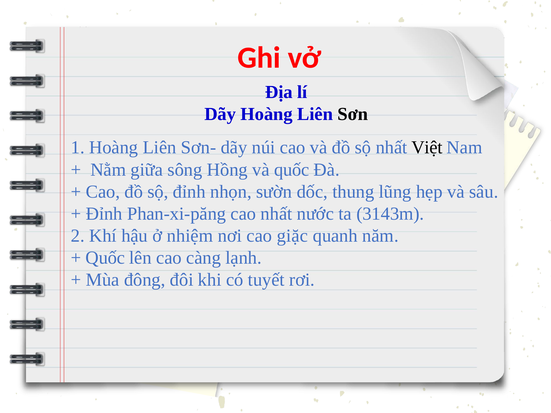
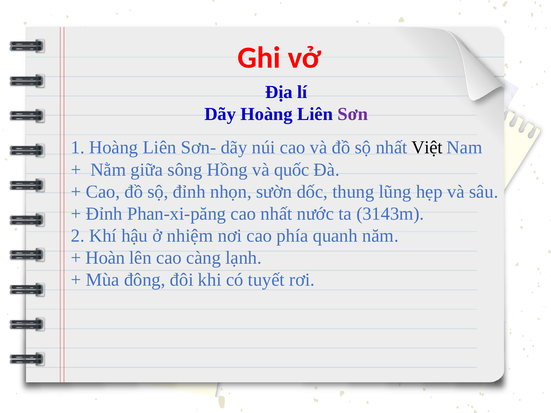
Sơn colour: black -> purple
giặc: giặc -> phía
Quốc at (105, 258): Quốc -> Hoàn
